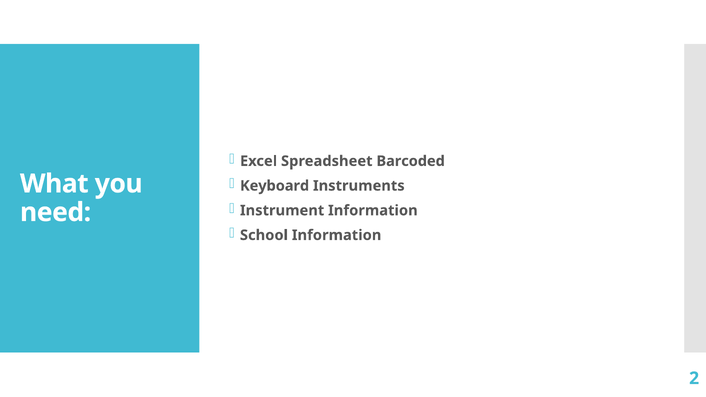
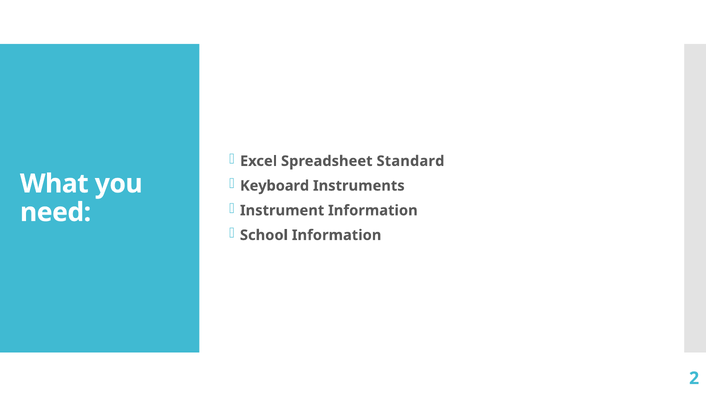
Barcoded: Barcoded -> Standard
